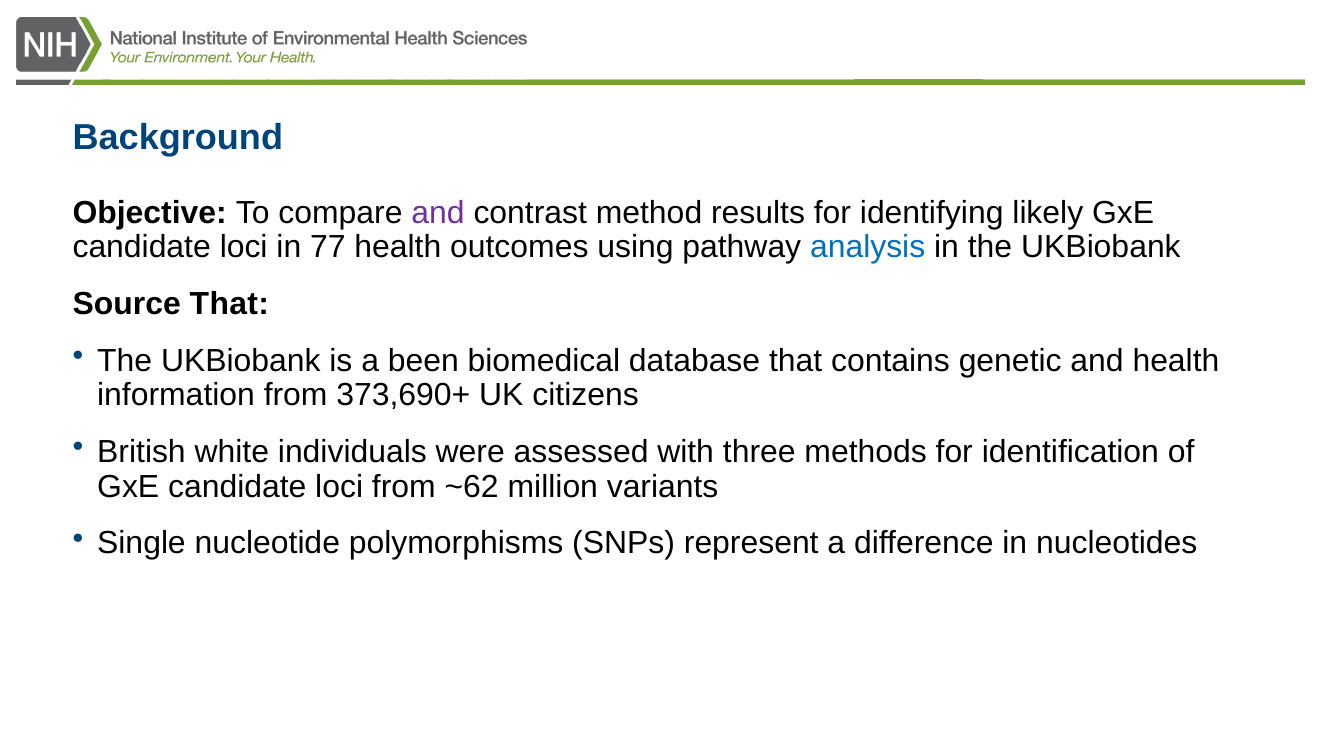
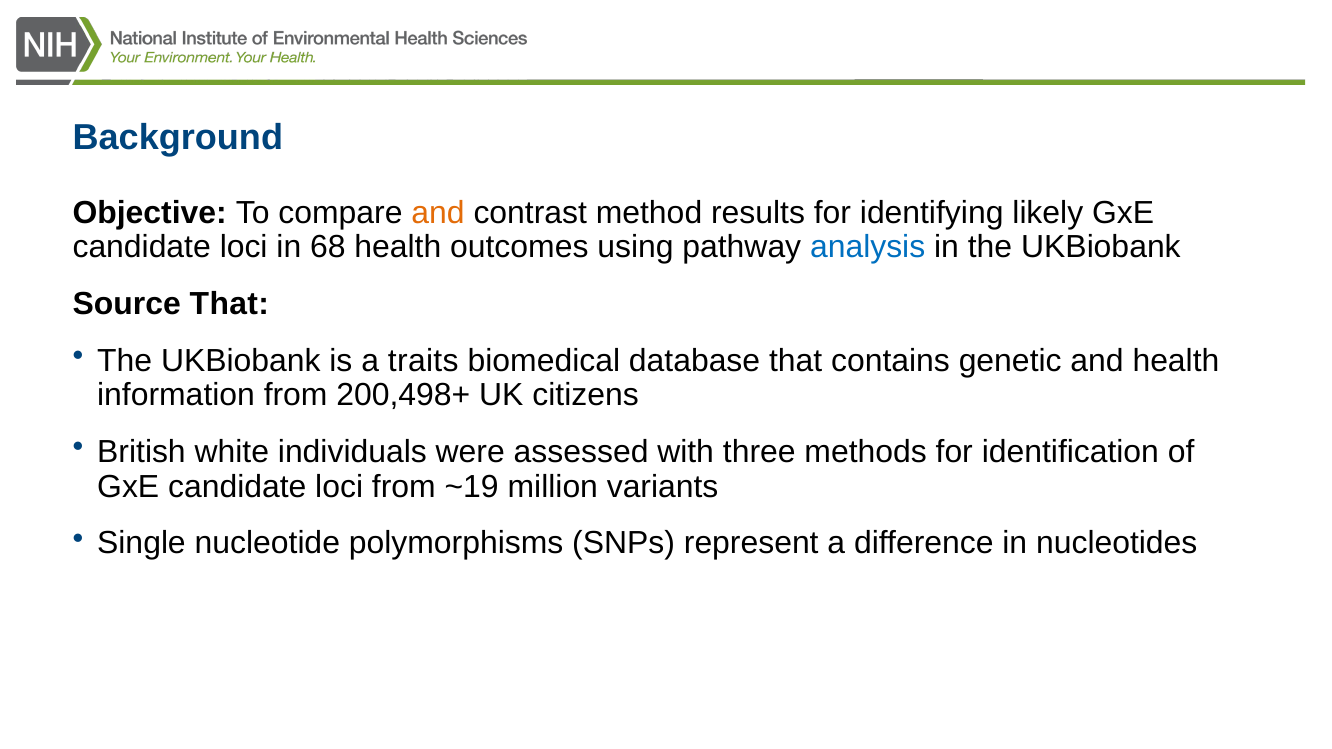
and at (438, 213) colour: purple -> orange
77: 77 -> 68
been: been -> traits
373,690+: 373,690+ -> 200,498+
~62: ~62 -> ~19
